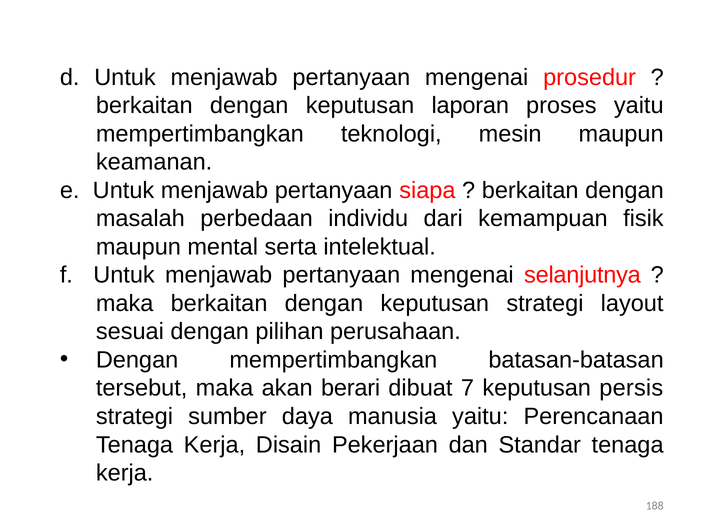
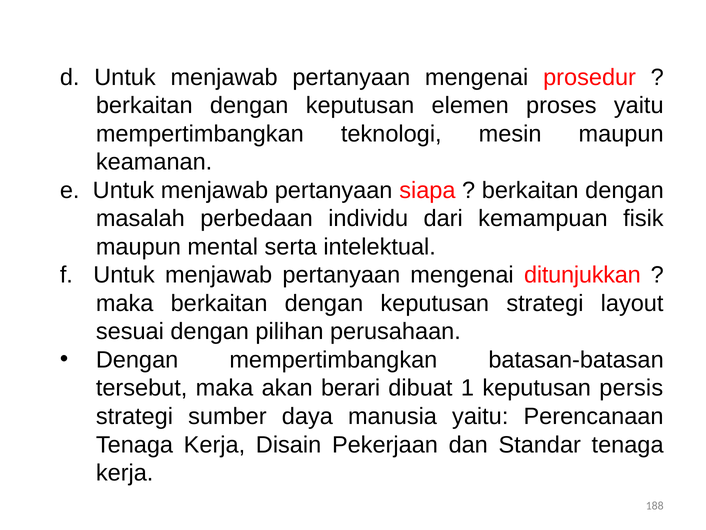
laporan: laporan -> elemen
selanjutnya: selanjutnya -> ditunjukkan
7: 7 -> 1
